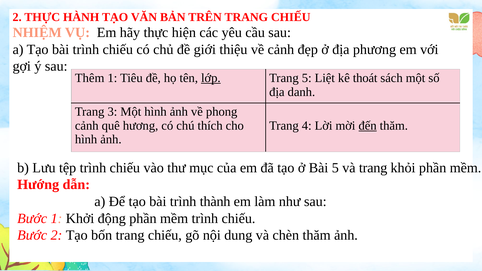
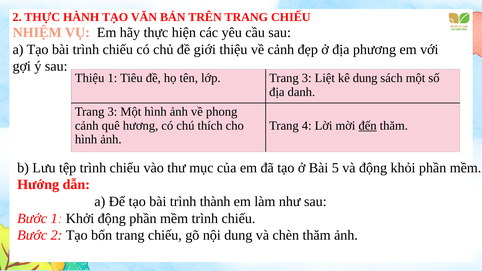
Thêm at (90, 78): Thêm -> Thiệu
lớp underline: present -> none
5 at (307, 78): 5 -> 3
kê thoát: thoát -> dung
và trang: trang -> động
